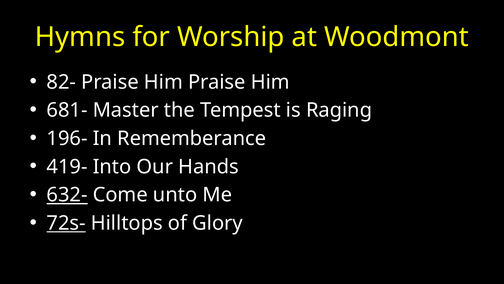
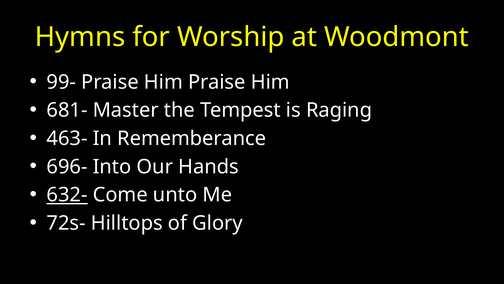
82-: 82- -> 99-
196-: 196- -> 463-
419-: 419- -> 696-
72s- underline: present -> none
